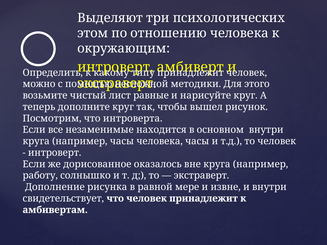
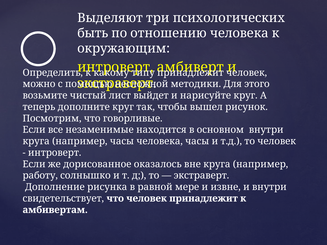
этом: этом -> быть
равные: равные -> выйдет
интроверта: интроверта -> говорливые
